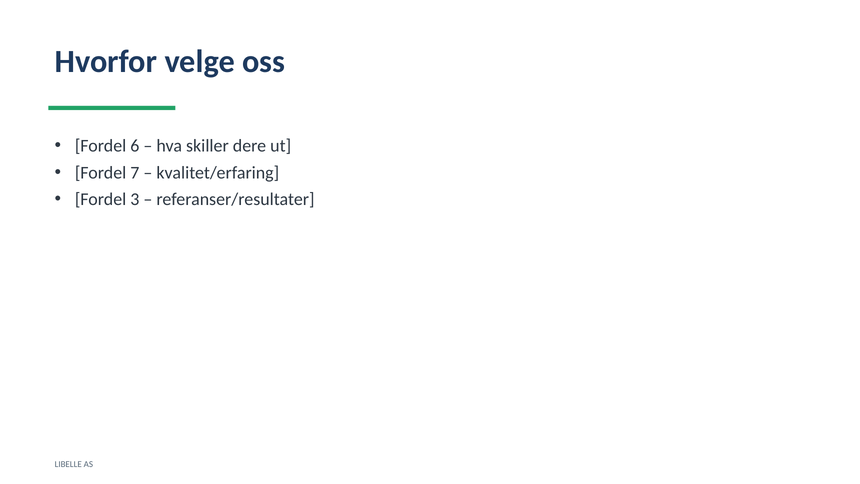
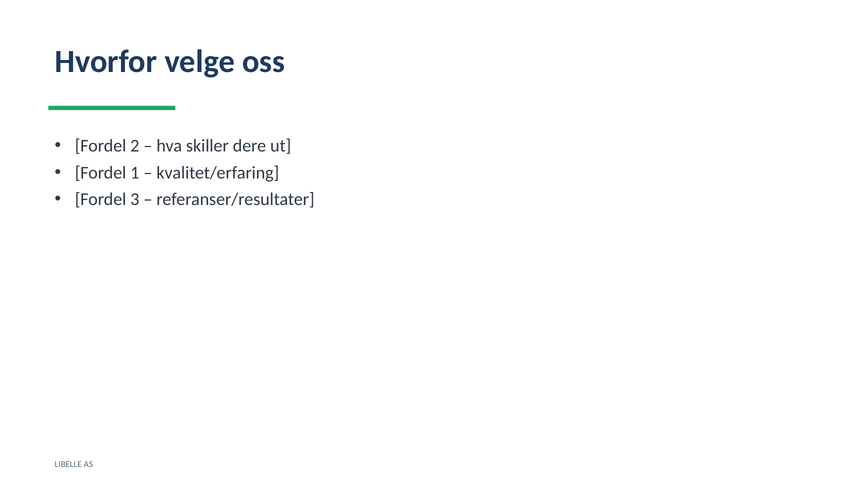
6: 6 -> 2
7: 7 -> 1
